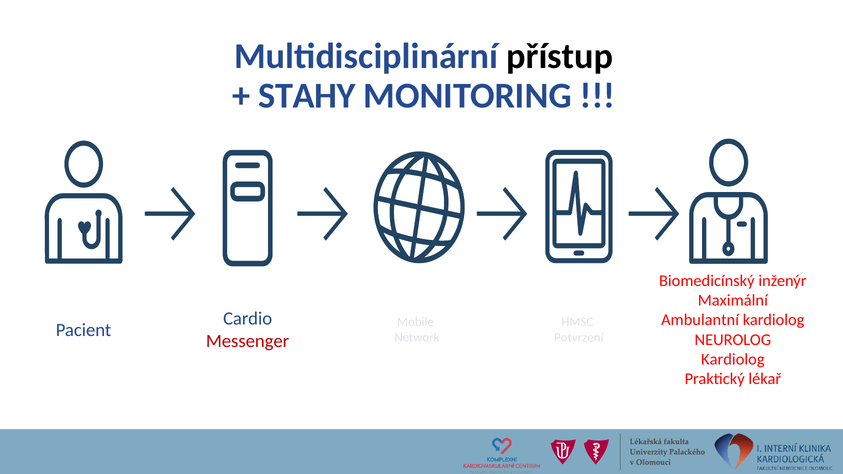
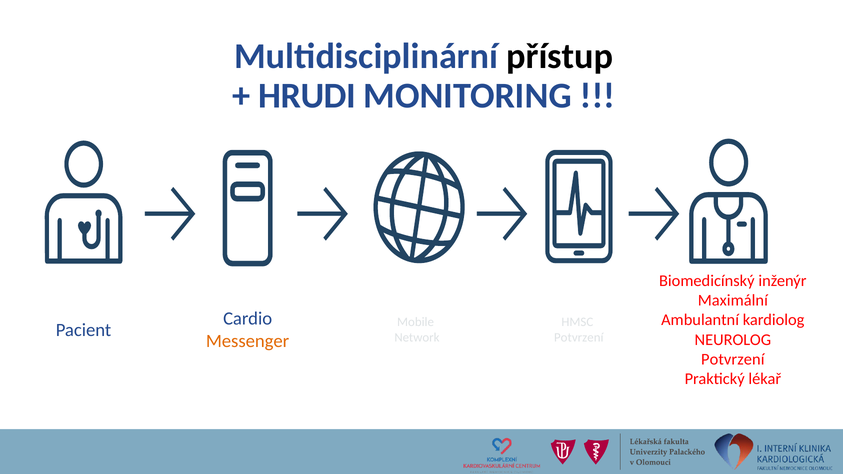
STAHY: STAHY -> HRUDI
Messenger colour: red -> orange
Kardiolog at (733, 360): Kardiolog -> Potvrzení
